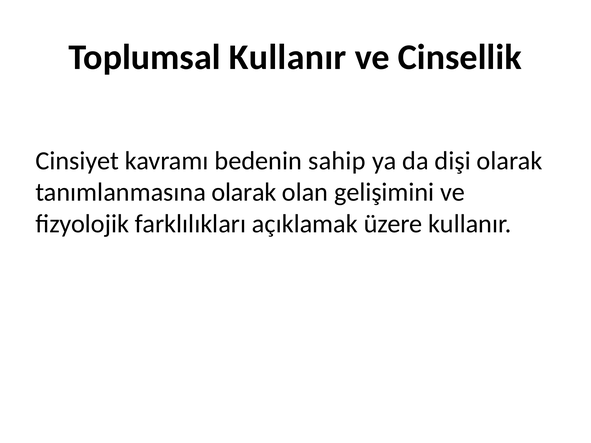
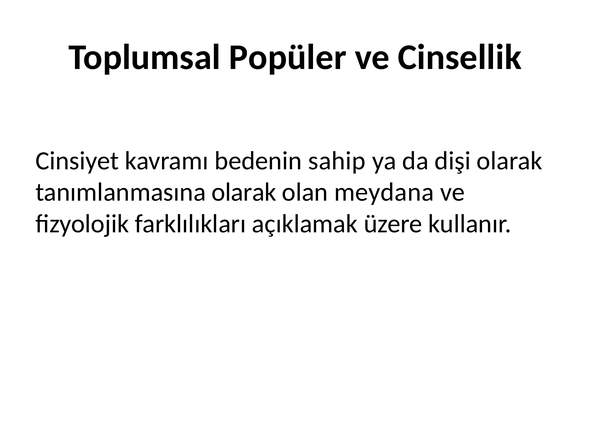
Toplumsal Kullanır: Kullanır -> Popüler
gelişimini: gelişimini -> meydana
